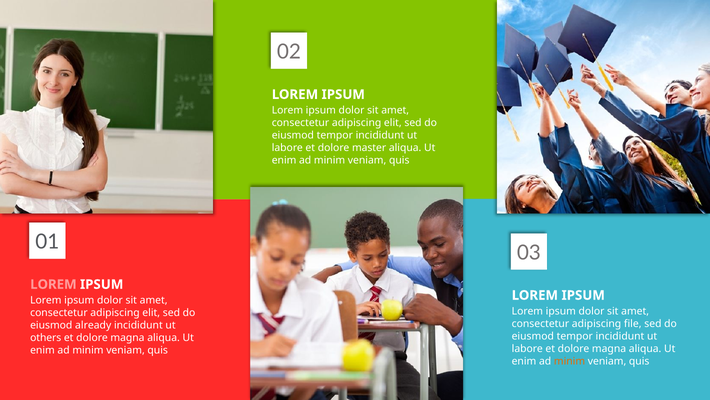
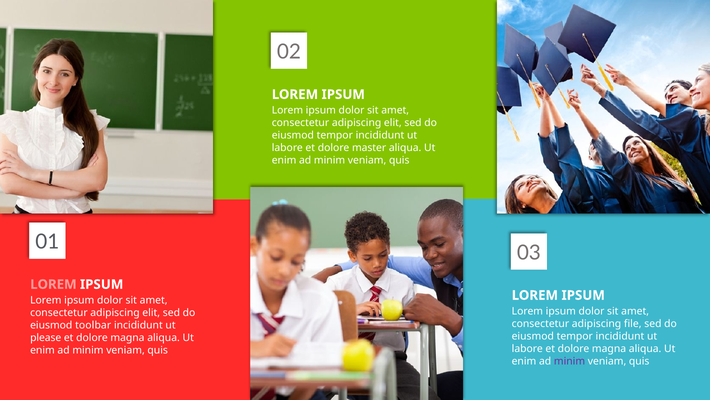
already: already -> toolbar
others: others -> please
minim at (570, 361) colour: orange -> purple
